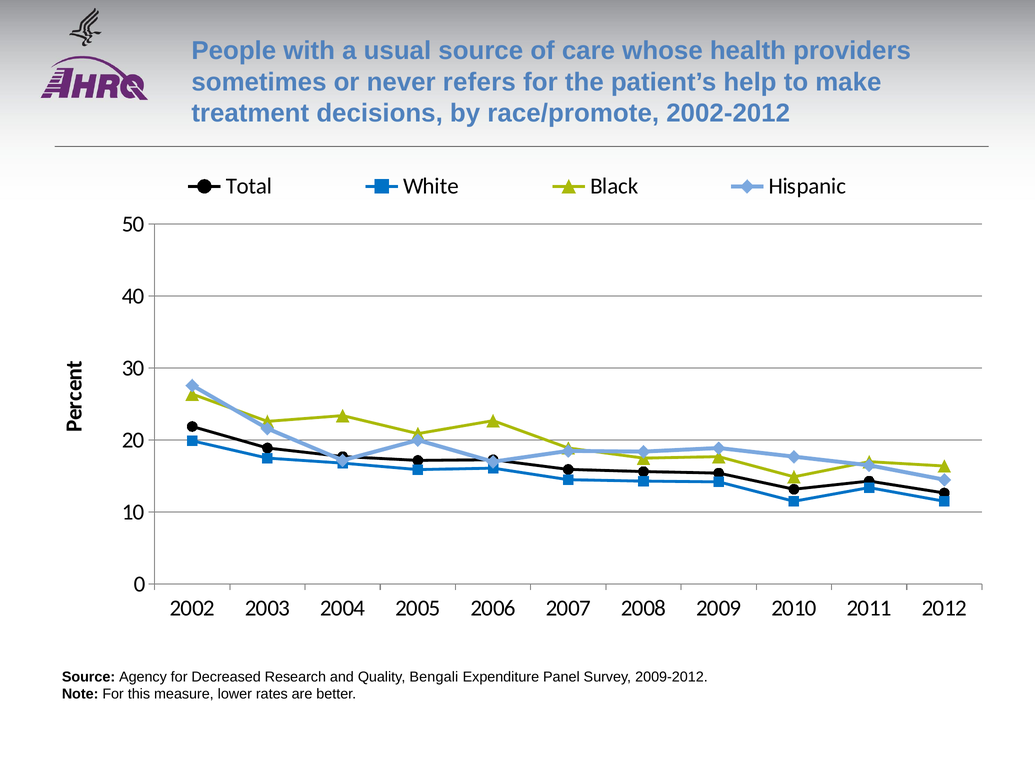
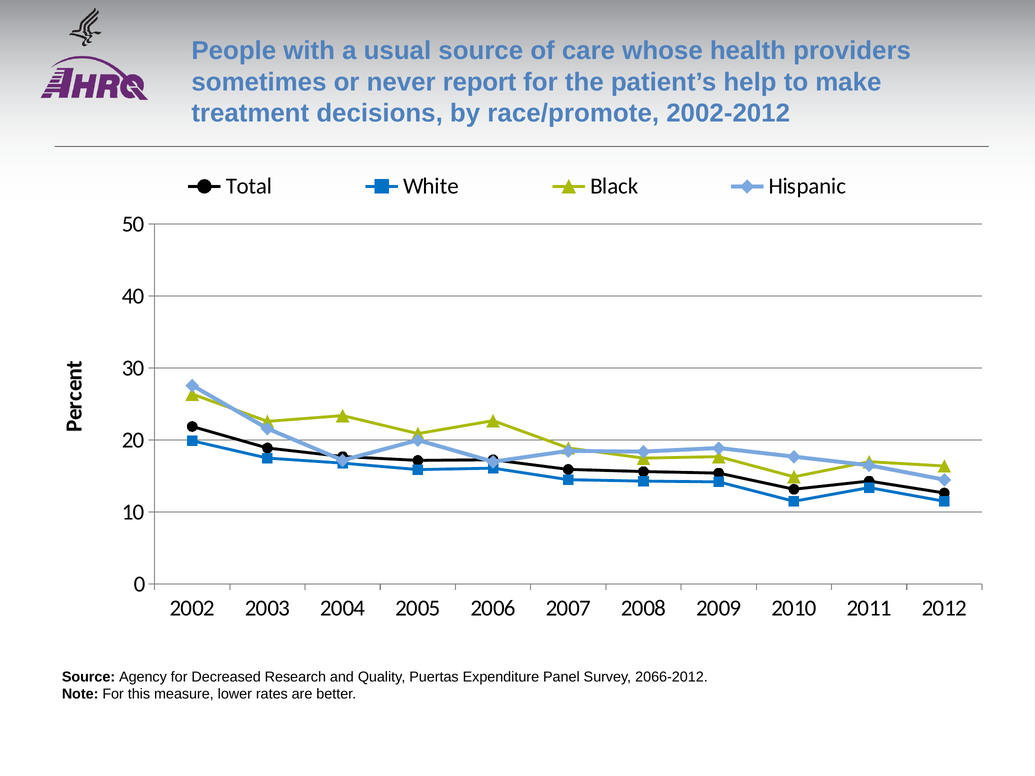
refers: refers -> report
Bengali: Bengali -> Puertas
2009-2012: 2009-2012 -> 2066-2012
